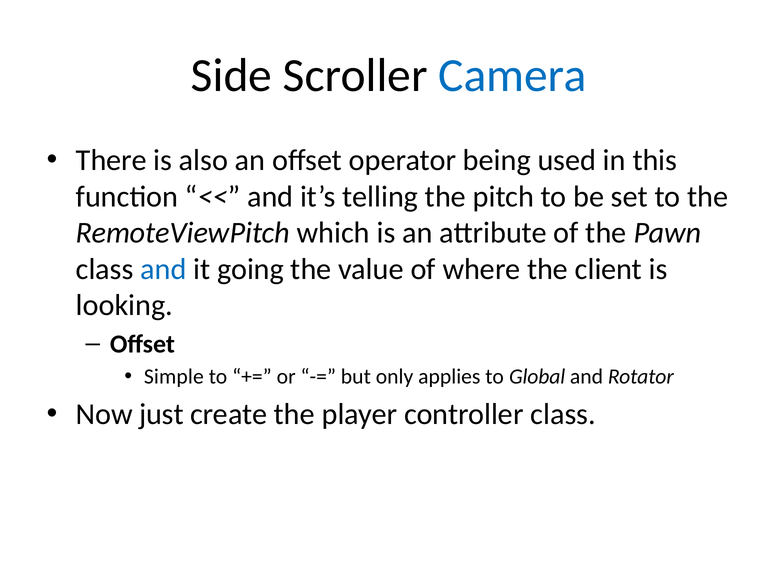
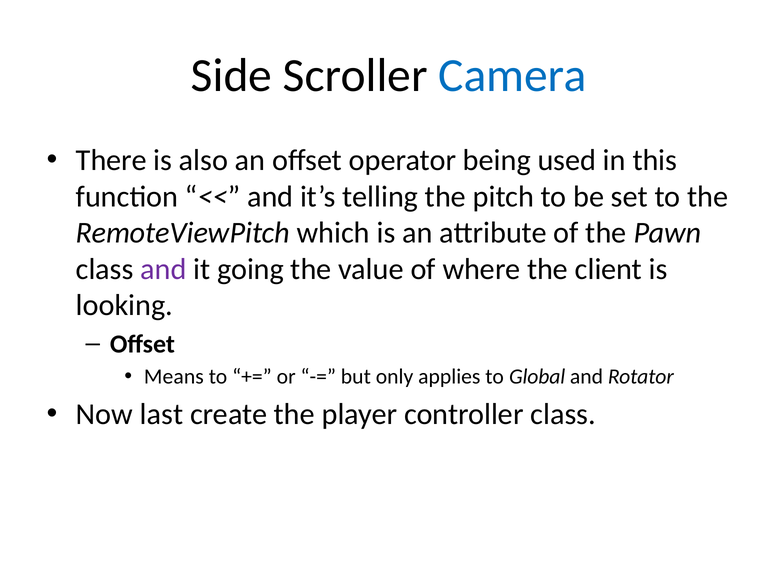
and at (164, 269) colour: blue -> purple
Simple: Simple -> Means
just: just -> last
